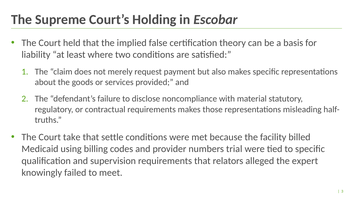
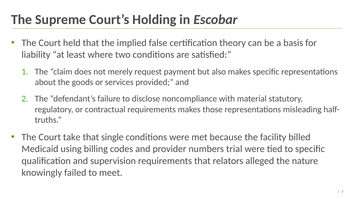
settle: settle -> single
expert: expert -> nature
